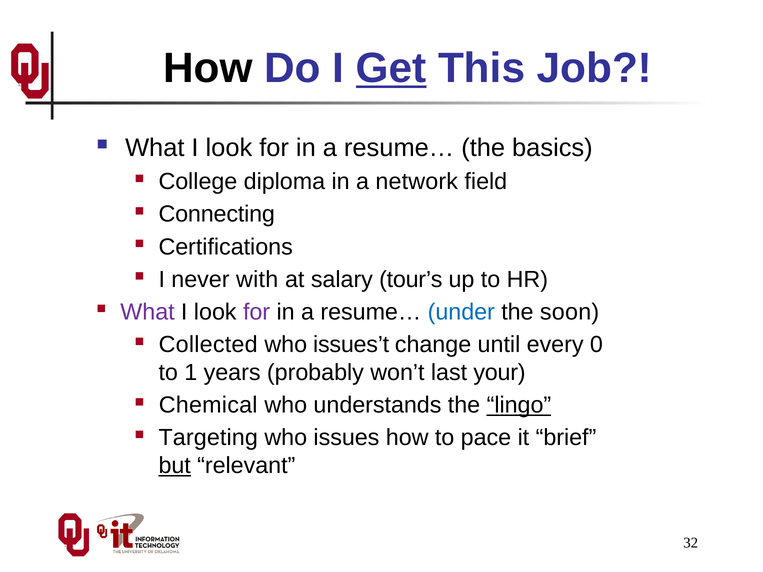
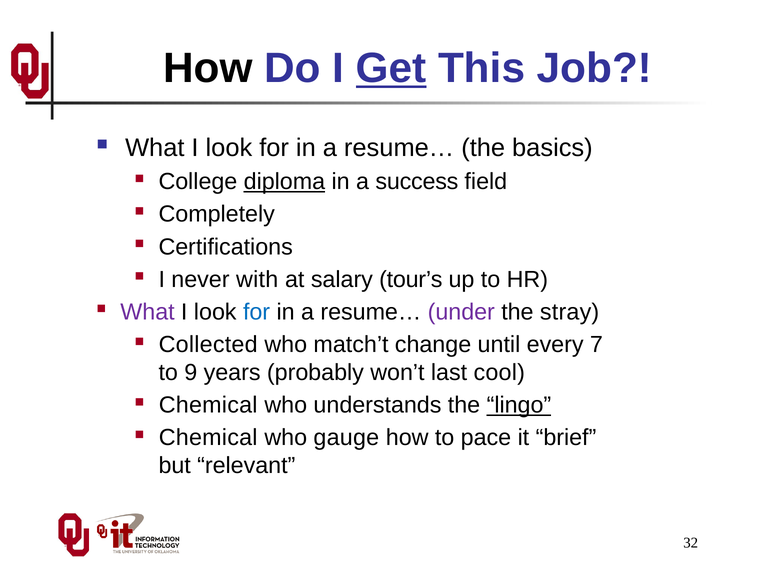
diploma underline: none -> present
network: network -> success
Connecting: Connecting -> Completely
for at (257, 312) colour: purple -> blue
under colour: blue -> purple
soon: soon -> stray
issues’t: issues’t -> match’t
0: 0 -> 7
1: 1 -> 9
your: your -> cool
Targeting at (208, 438): Targeting -> Chemical
issues: issues -> gauge
but underline: present -> none
